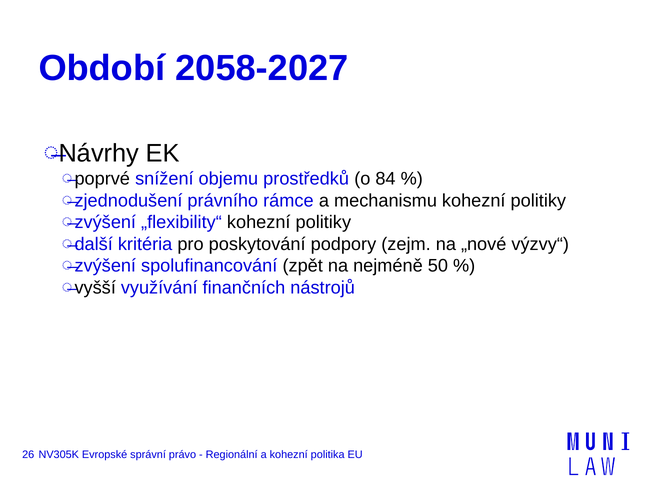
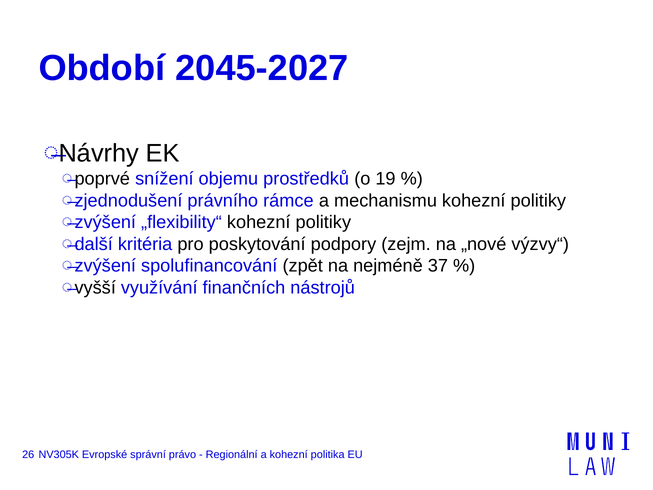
2058-2027: 2058-2027 -> 2045-2027
84: 84 -> 19
50: 50 -> 37
